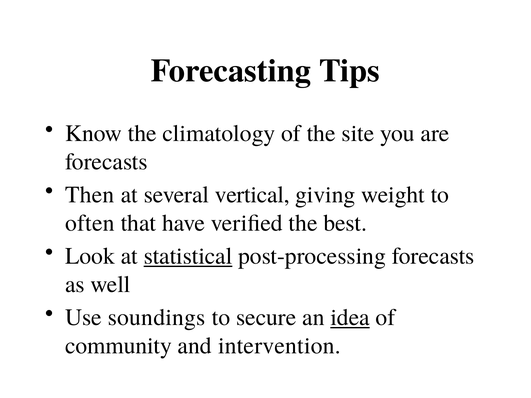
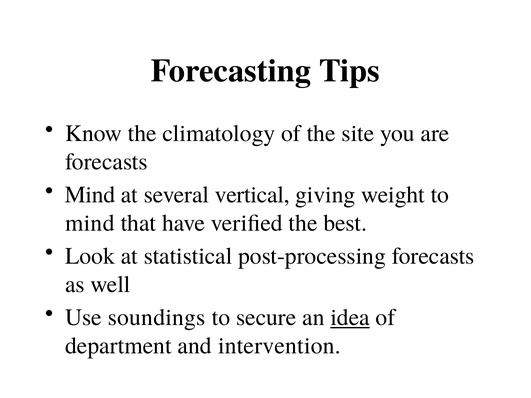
Then at (90, 195): Then -> Mind
often at (90, 223): often -> mind
statistical underline: present -> none
community: community -> department
